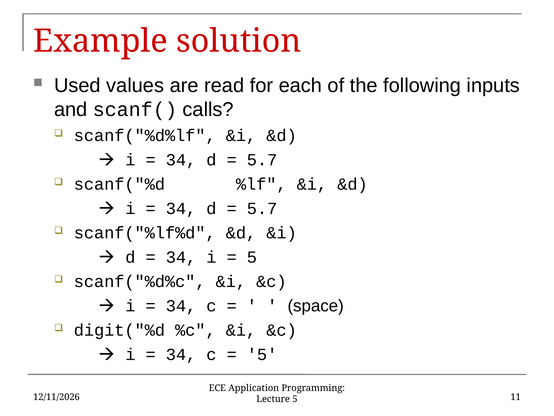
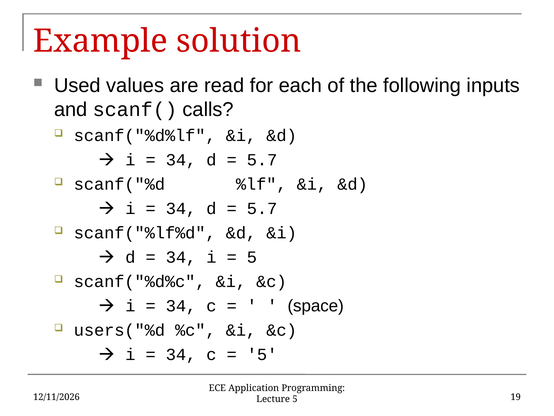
digit("%d: digit("%d -> users("%d
11: 11 -> 19
